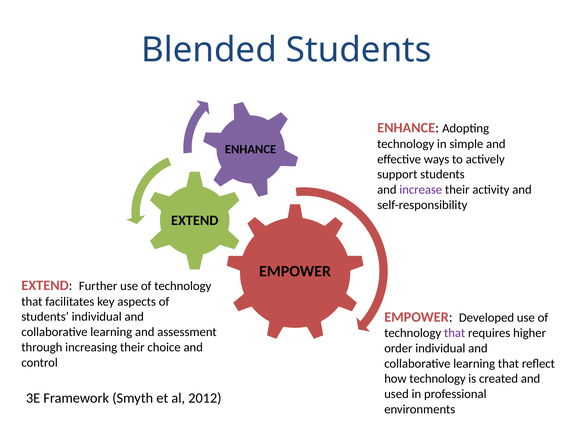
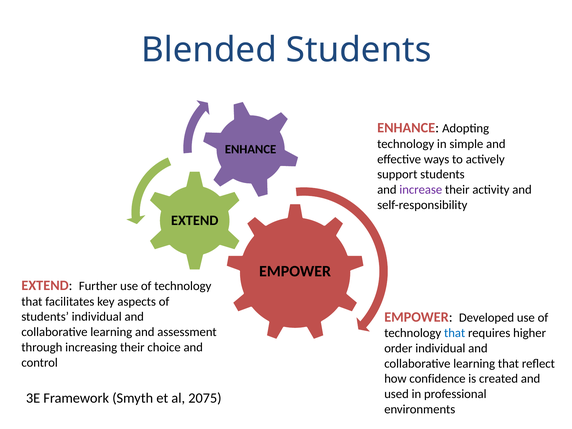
that at (455, 333) colour: purple -> blue
how technology: technology -> confidence
2012: 2012 -> 2075
